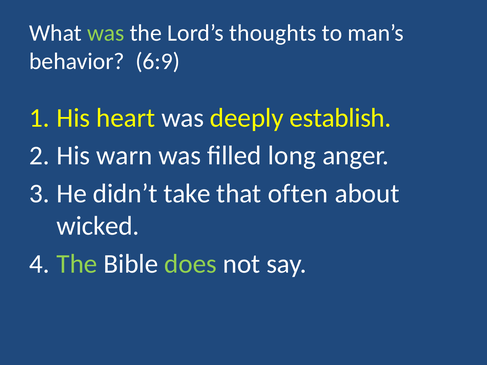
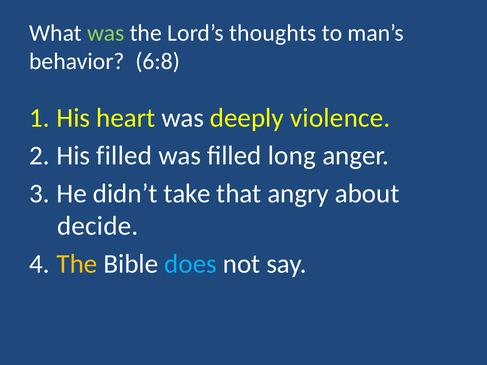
6:9: 6:9 -> 6:8
establish: establish -> violence
His warn: warn -> filled
often: often -> angry
wicked: wicked -> decide
The at (77, 264) colour: light green -> yellow
does colour: light green -> light blue
